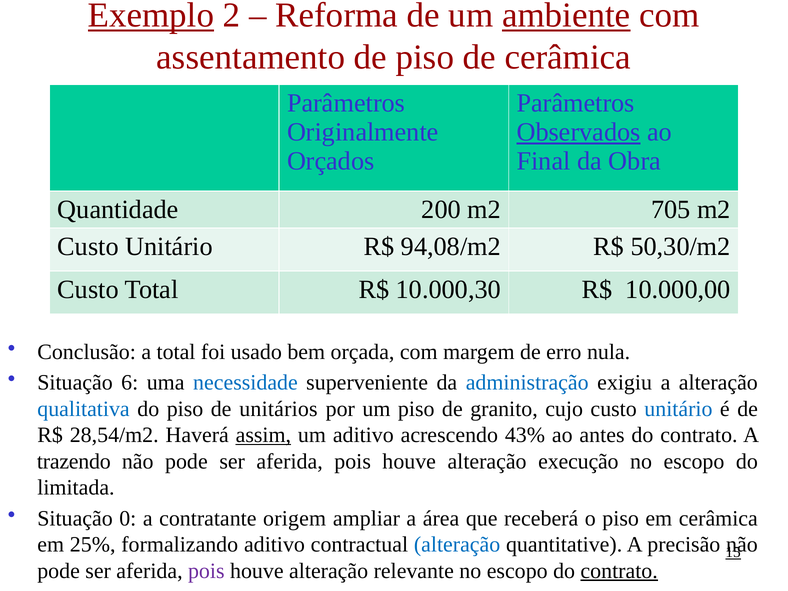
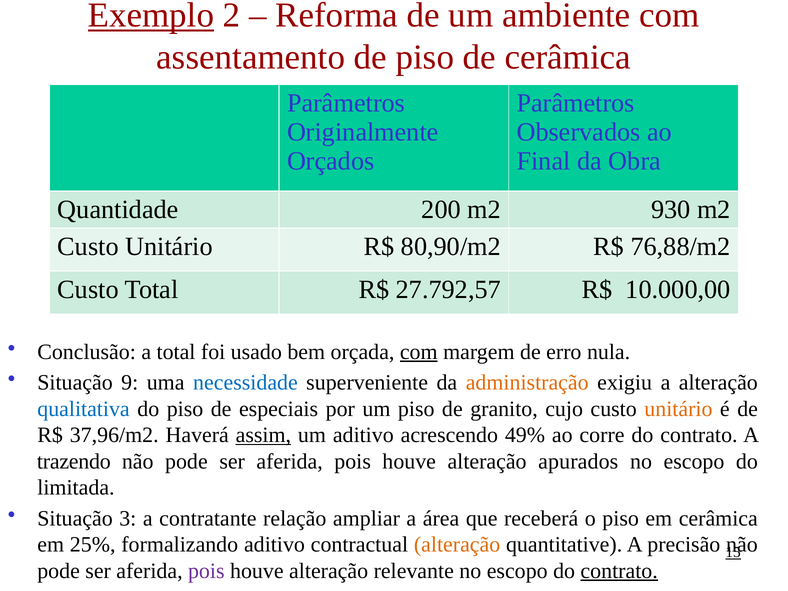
ambiente underline: present -> none
Observados underline: present -> none
705: 705 -> 930
94,08/m2: 94,08/m2 -> 80,90/m2
50,30/m2: 50,30/m2 -> 76,88/m2
10.000,30: 10.000,30 -> 27.792,57
com at (419, 352) underline: none -> present
6: 6 -> 9
administração colour: blue -> orange
unitários: unitários -> especiais
unitário at (678, 409) colour: blue -> orange
28,54/m2: 28,54/m2 -> 37,96/m2
43%: 43% -> 49%
antes: antes -> corre
execução: execução -> apurados
0: 0 -> 3
origem: origem -> relação
alteração at (457, 545) colour: blue -> orange
